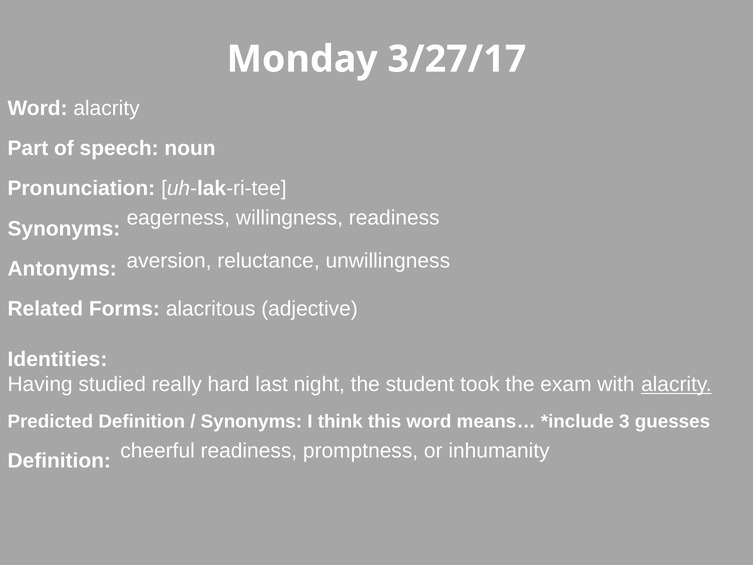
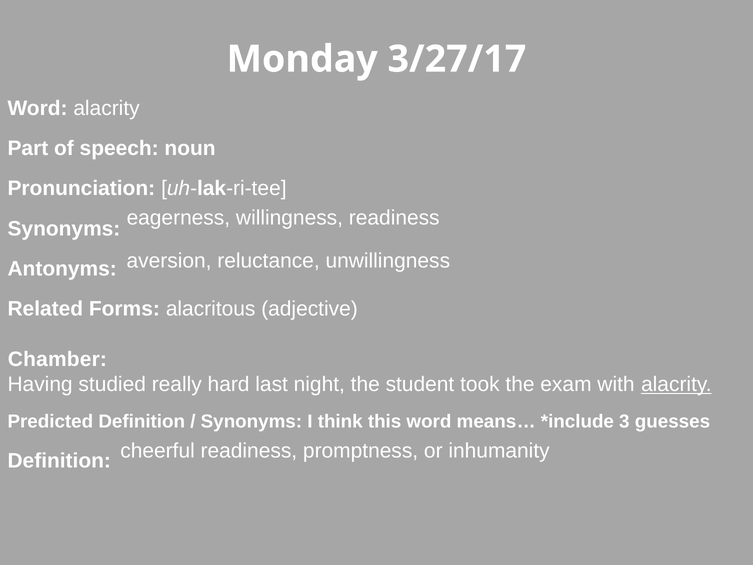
Identities: Identities -> Chamber
